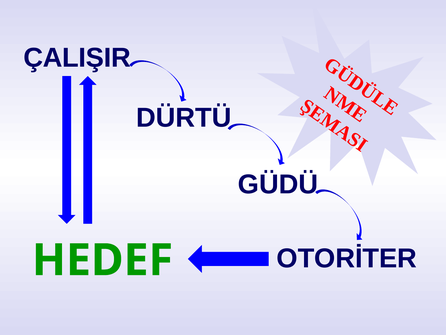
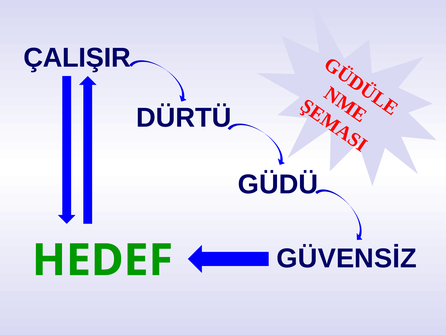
OTORİTER: OTORİTER -> GÜVENSİZ
